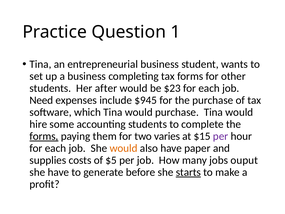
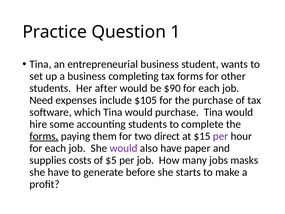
$23: $23 -> $90
$945: $945 -> $105
varies: varies -> direct
would at (124, 148) colour: orange -> purple
ouput: ouput -> masks
starts underline: present -> none
